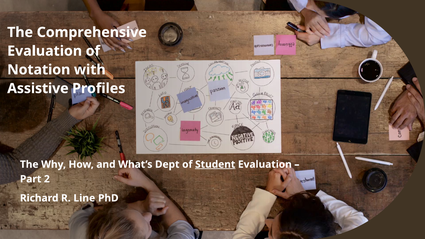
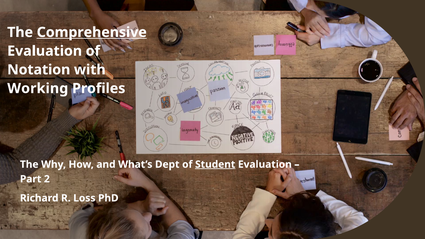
Comprehensive underline: none -> present
Assistive: Assistive -> Working
Line: Line -> Loss
